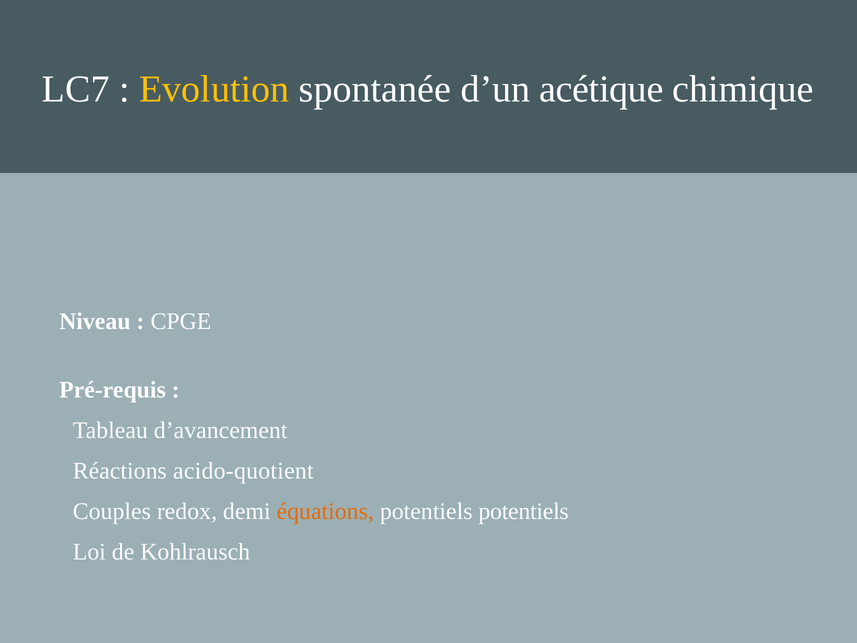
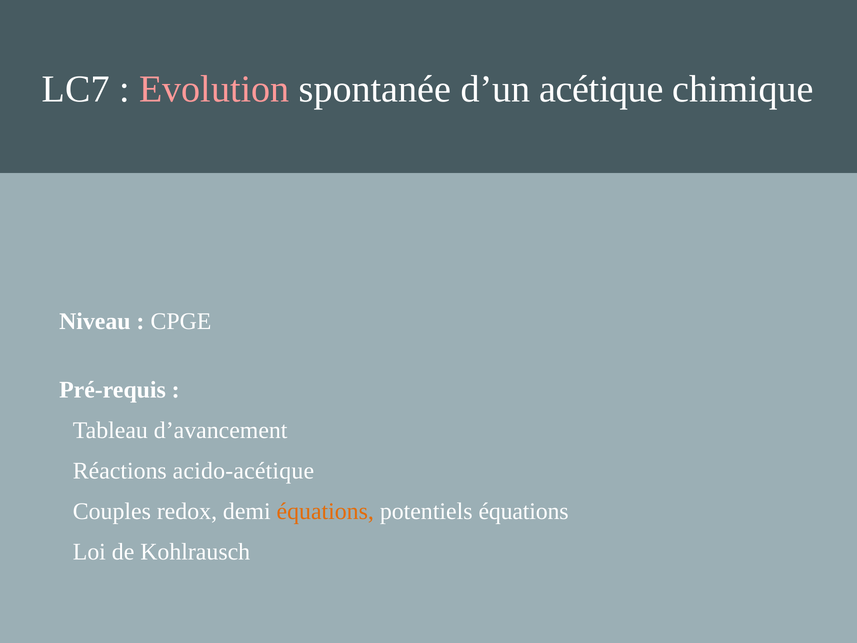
Evolution colour: yellow -> pink
acido-quotient: acido-quotient -> acido-acétique
potentiels potentiels: potentiels -> équations
